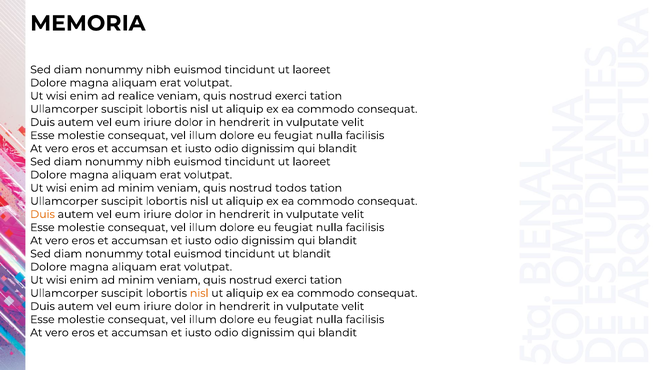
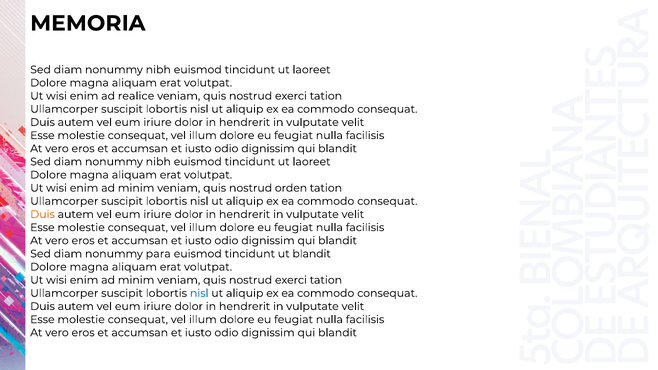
todos: todos -> orden
total: total -> para
nisl at (199, 293) colour: orange -> blue
